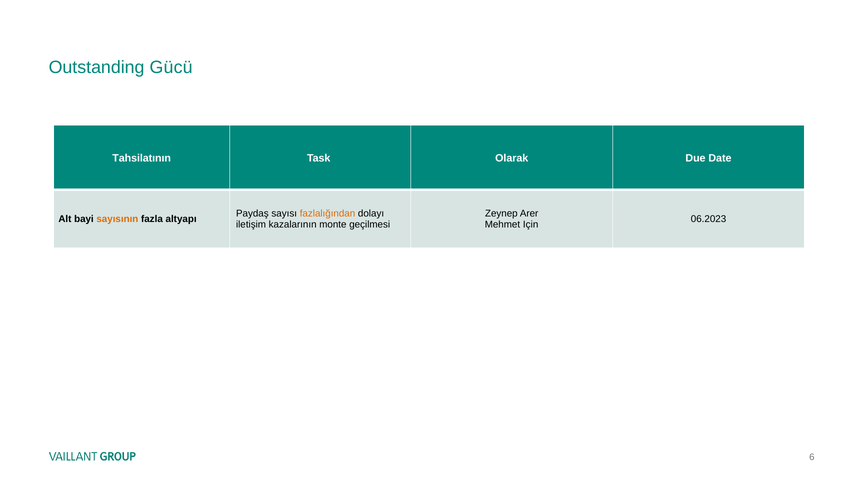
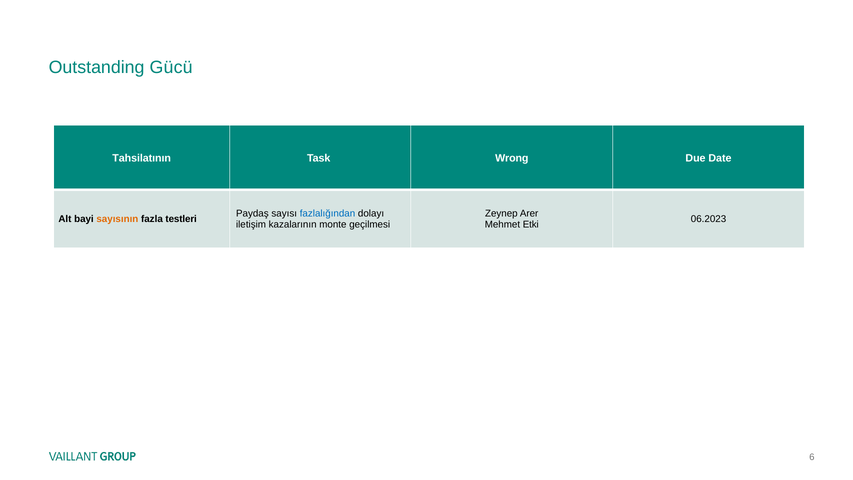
Olarak: Olarak -> Wrong
fazlalığından colour: orange -> blue
altyapı: altyapı -> testleri
Için: Için -> Etki
